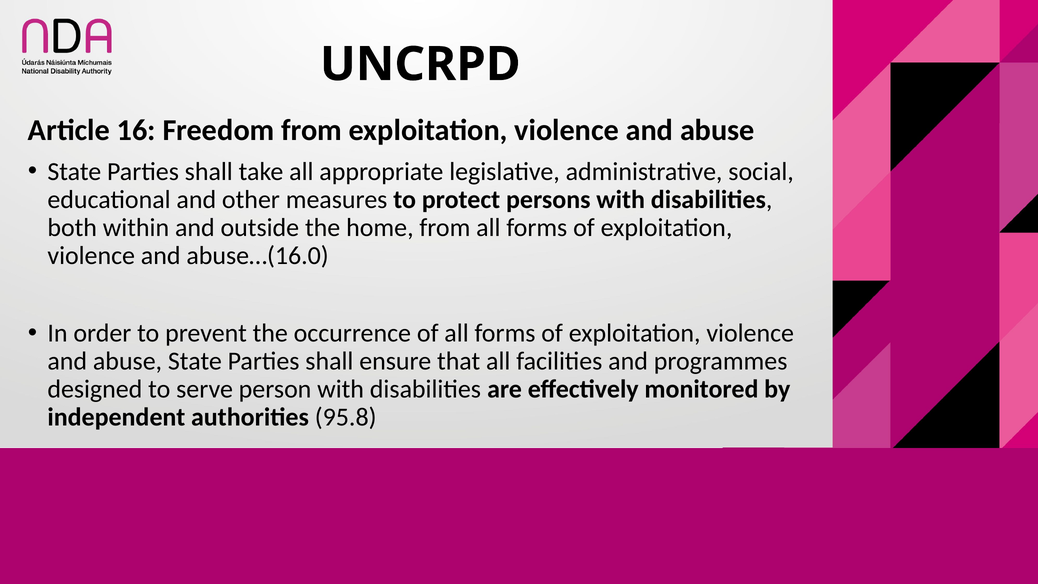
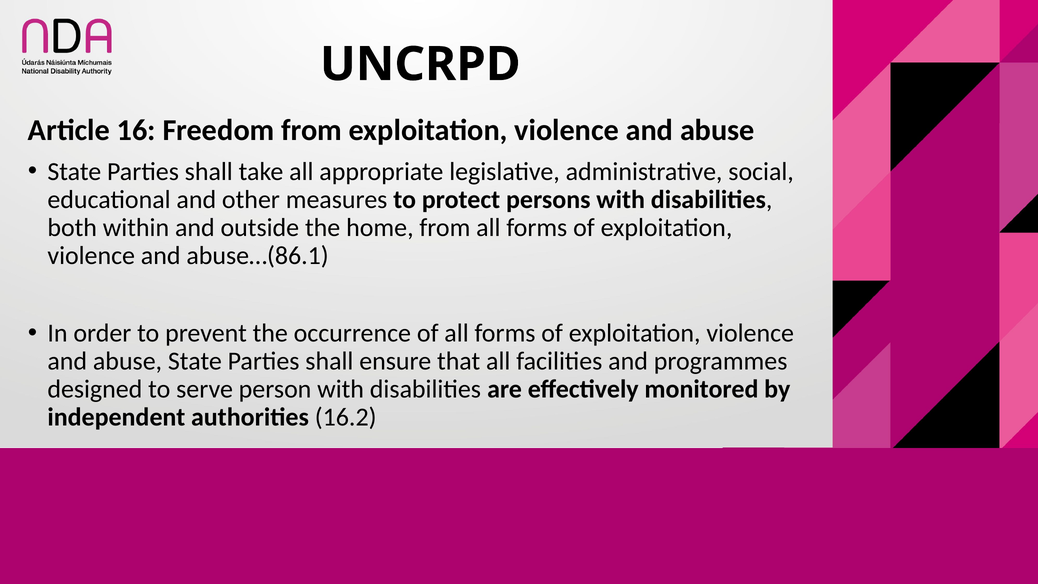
abuse…(16.0: abuse…(16.0 -> abuse…(86.1
95.8: 95.8 -> 16.2
